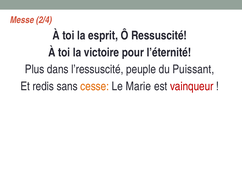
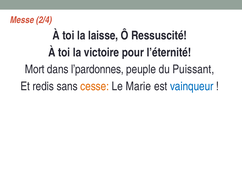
esprit: esprit -> laisse
Plus: Plus -> Mort
l’ressuscité: l’ressuscité -> l’pardonnes
vainqueur colour: red -> blue
